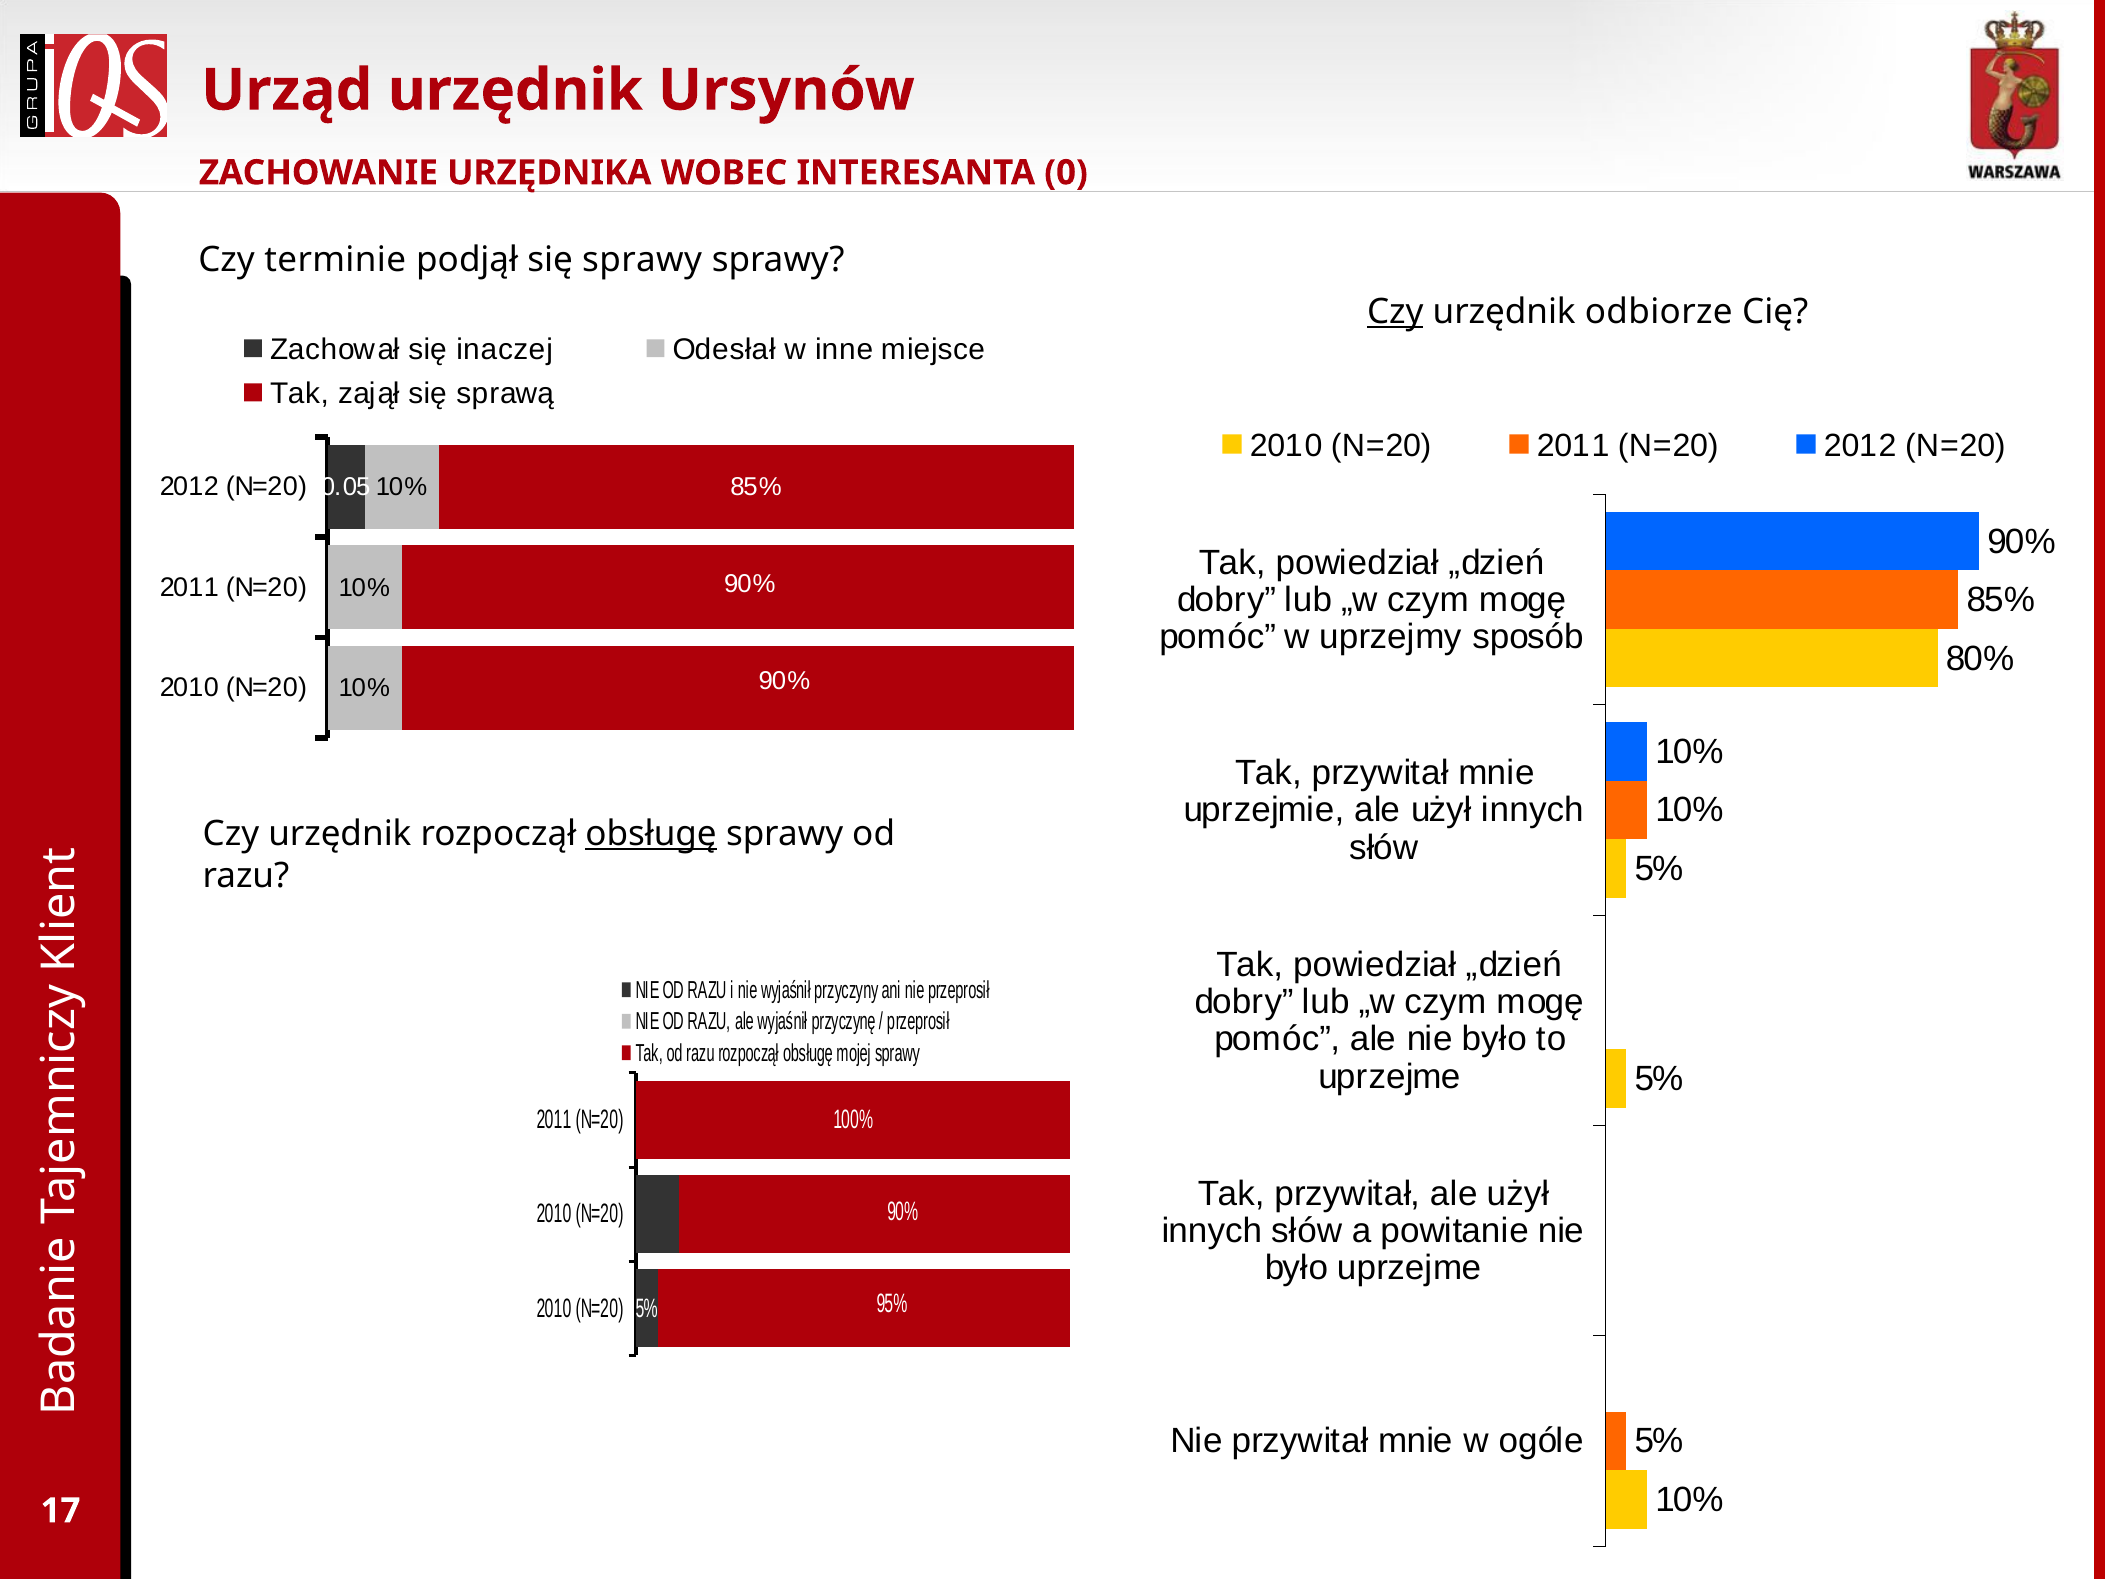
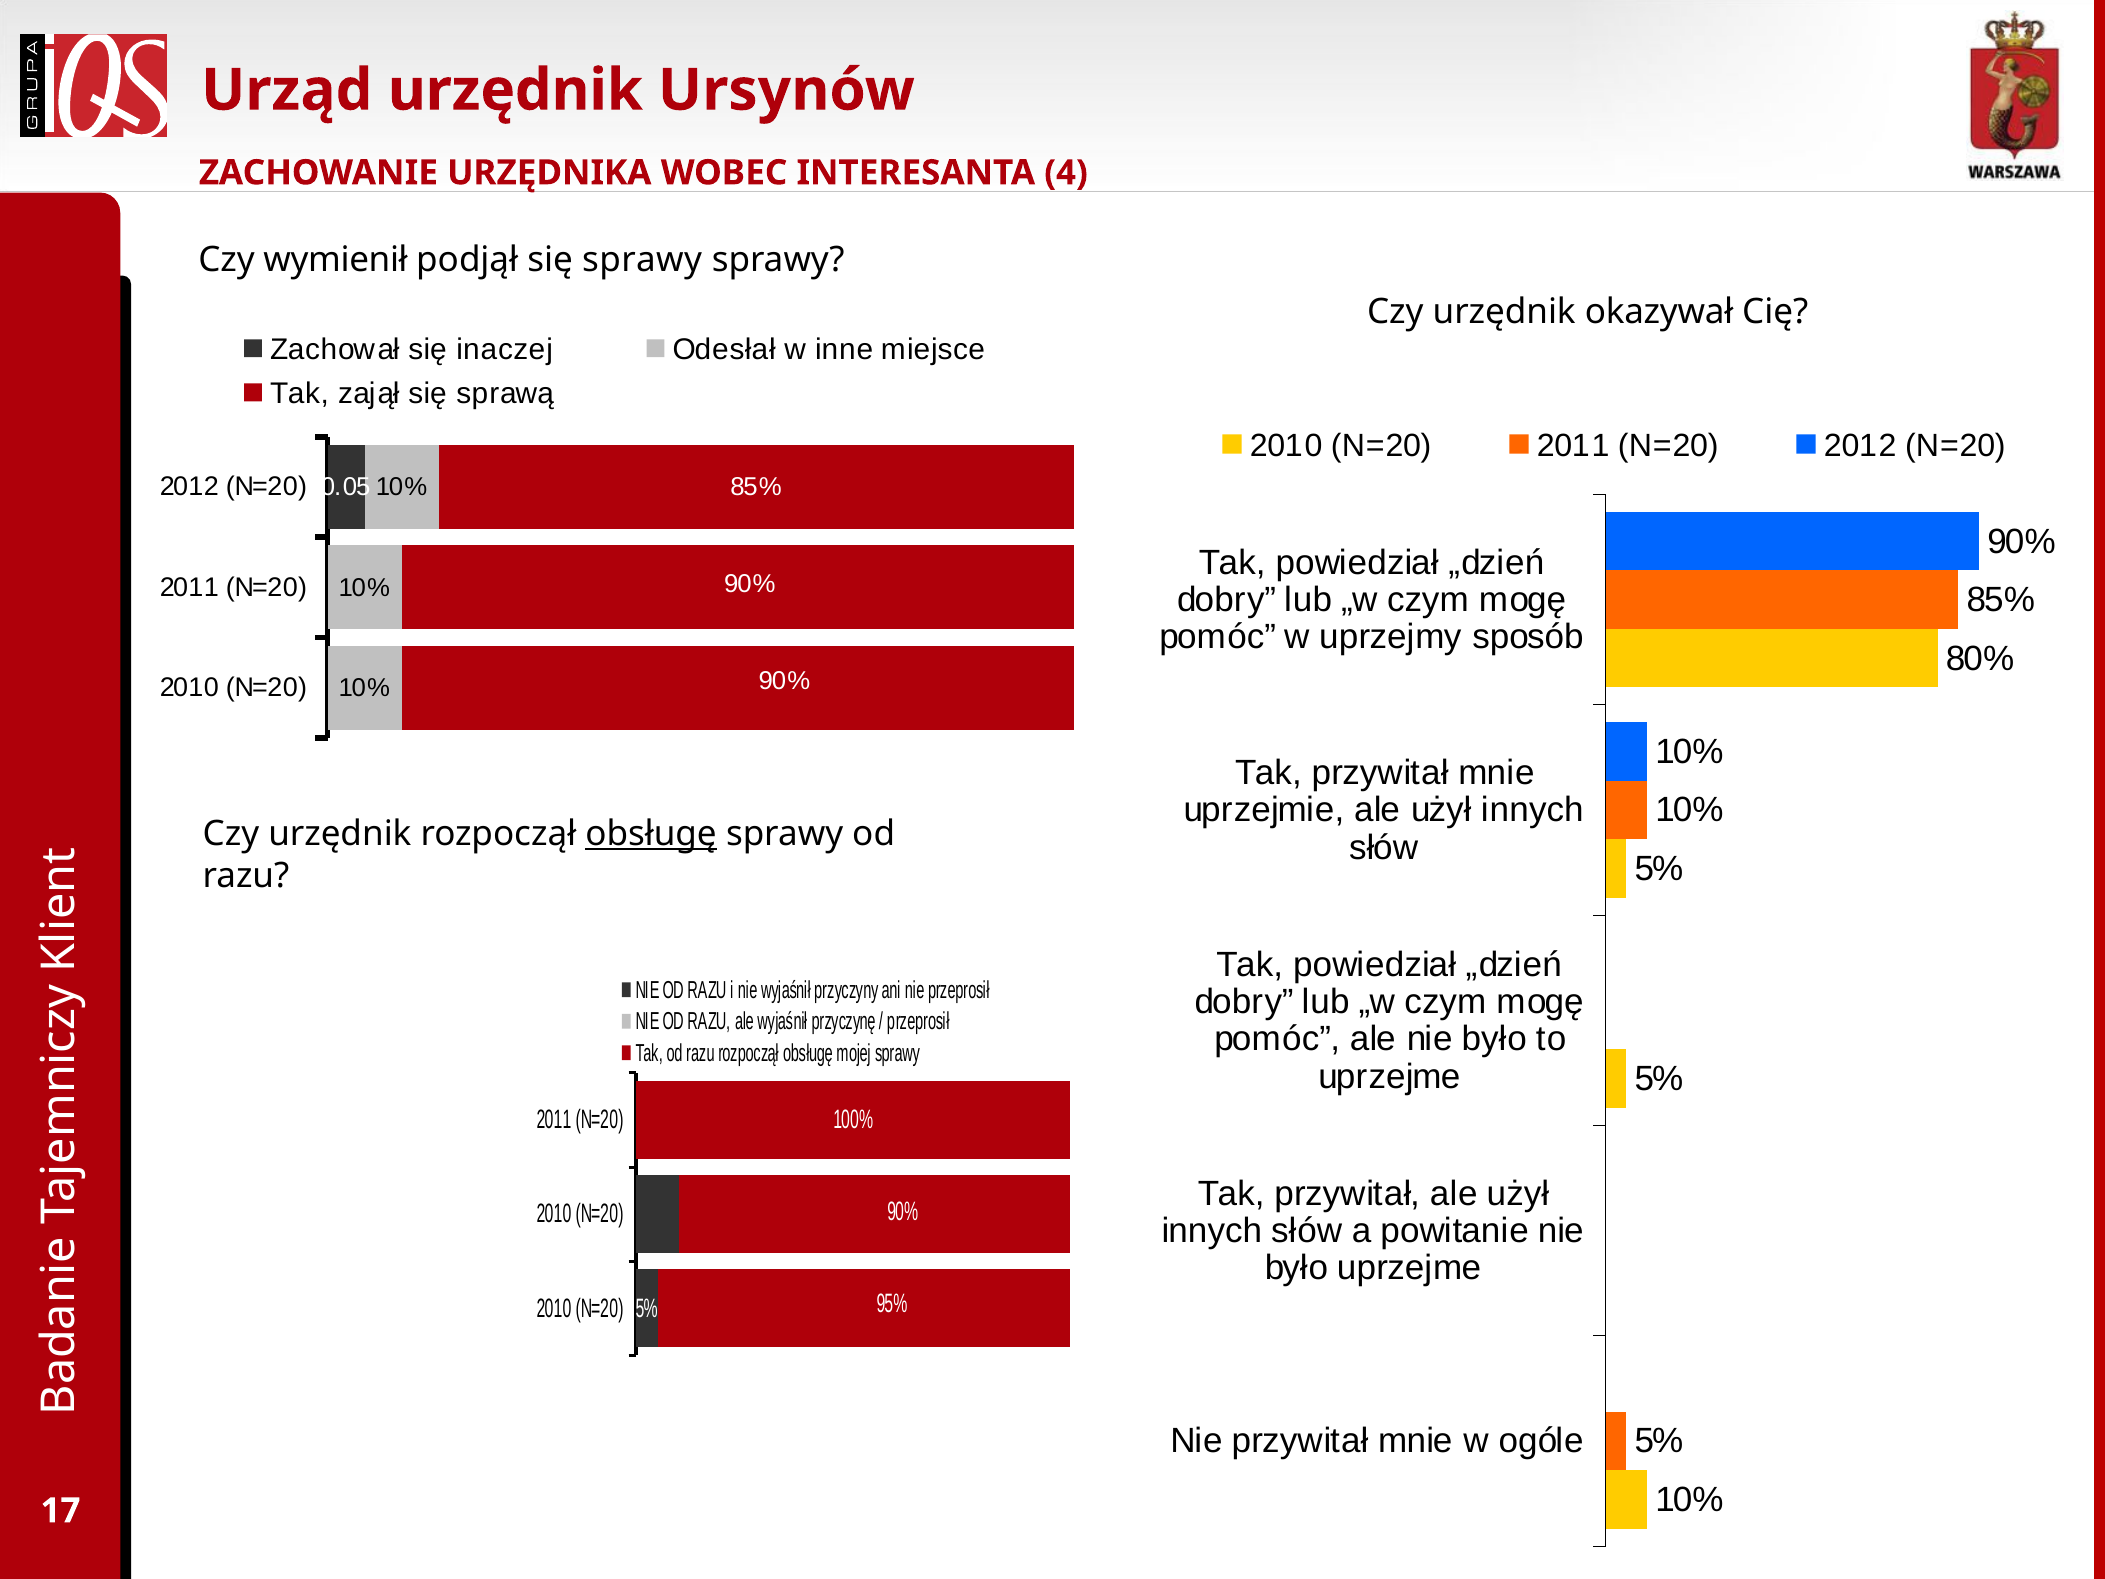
0: 0 -> 4
terminie: terminie -> wymienił
Czy at (1395, 312) underline: present -> none
odbiorze: odbiorze -> okazywał
